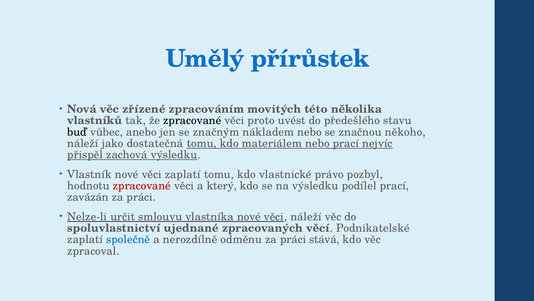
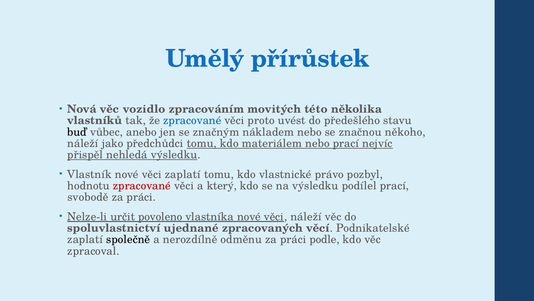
zřízené: zřízené -> vozidlo
zpracované at (192, 120) colour: black -> blue
dostatečná: dostatečná -> předchůdci
zachová: zachová -> nehledá
zavázán: zavázán -> svobodě
smlouvu: smlouvu -> povoleno
společně colour: blue -> black
stává: stává -> podle
